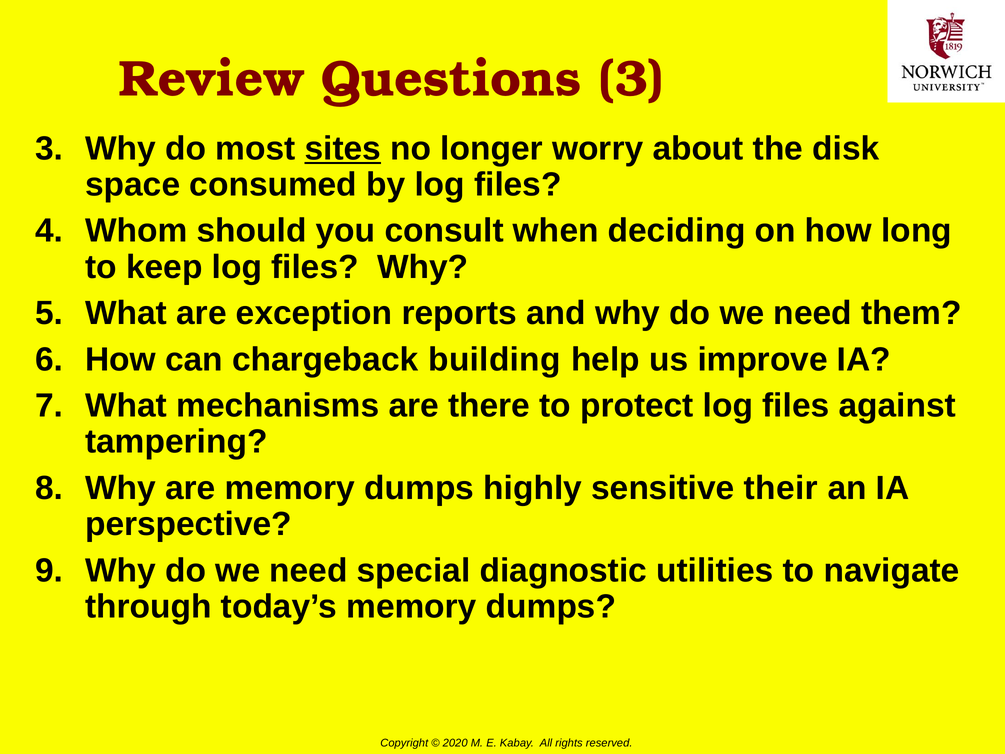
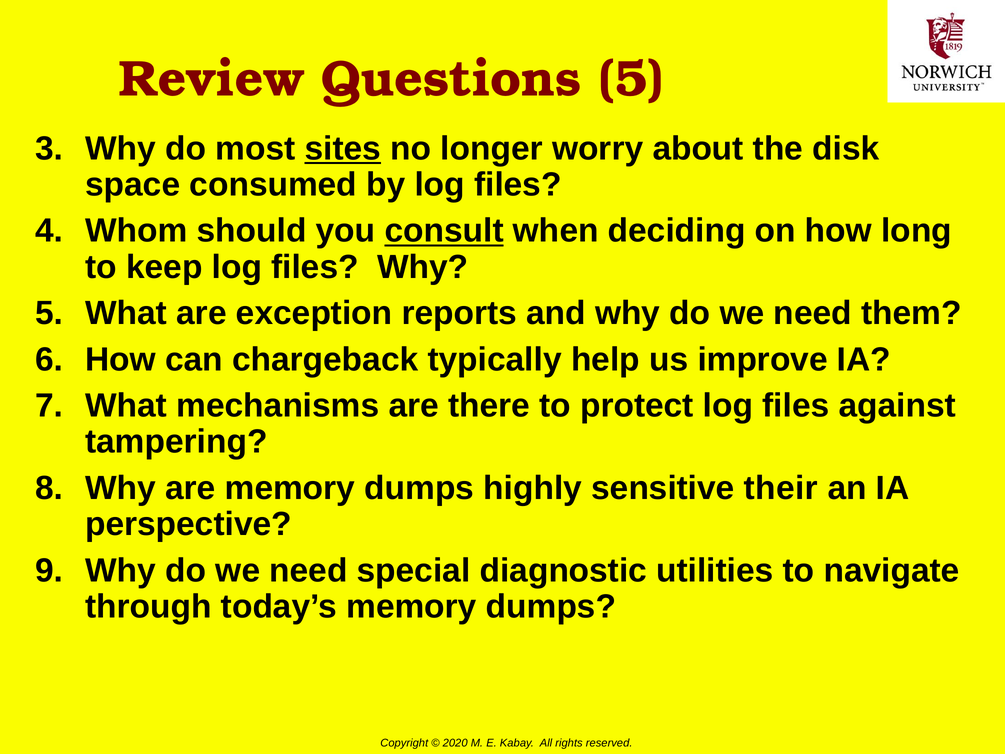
Questions 3: 3 -> 5
consult underline: none -> present
building: building -> typically
